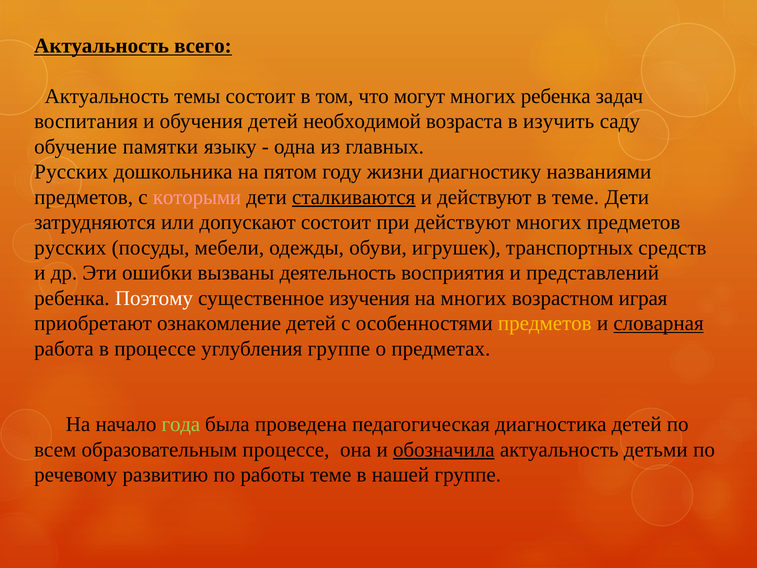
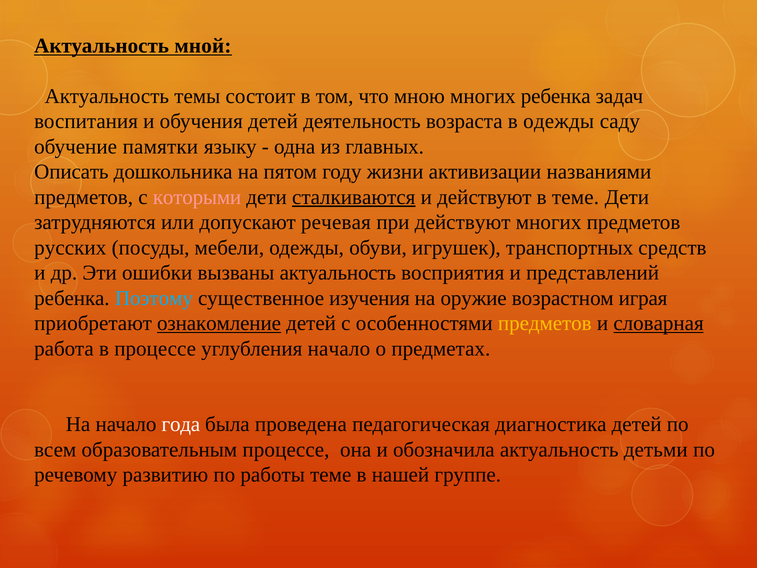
всего: всего -> мной
могут: могут -> мною
необходимой: необходимой -> деятельность
в изучить: изучить -> одежды
Русских at (71, 172): Русских -> Описать
диагностику: диагностику -> активизации
допускают состоит: состоит -> речевая
вызваны деятельность: деятельность -> актуальность
Поэтому colour: white -> light blue
на многих: многих -> оружие
ознакомление underline: none -> present
углубления группе: группе -> начало
года colour: light green -> white
обозначила underline: present -> none
